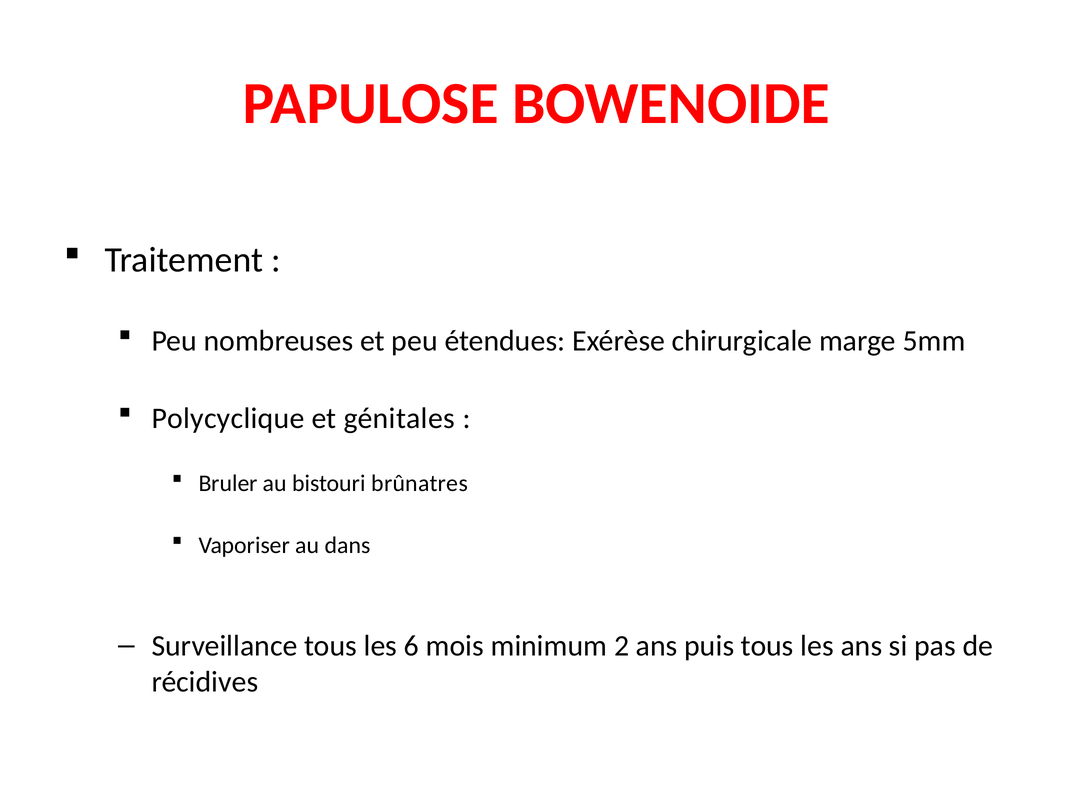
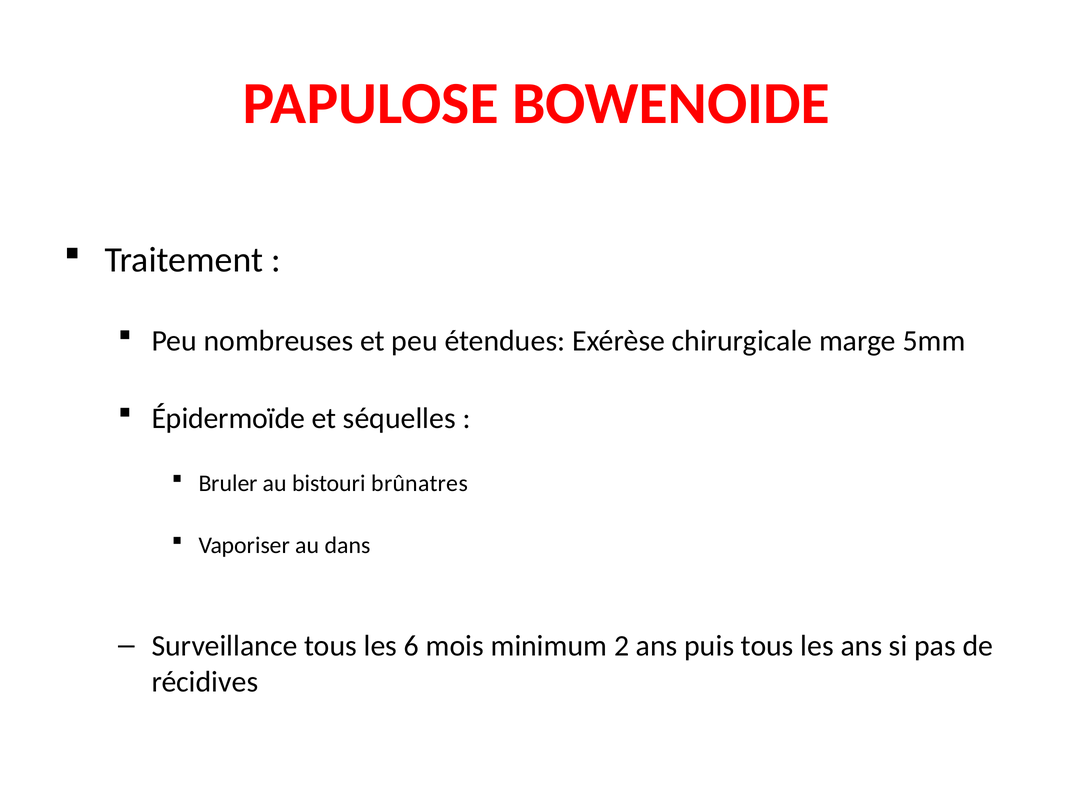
Polycyclique: Polycyclique -> Épidermoïde
génitales: génitales -> séquelles
